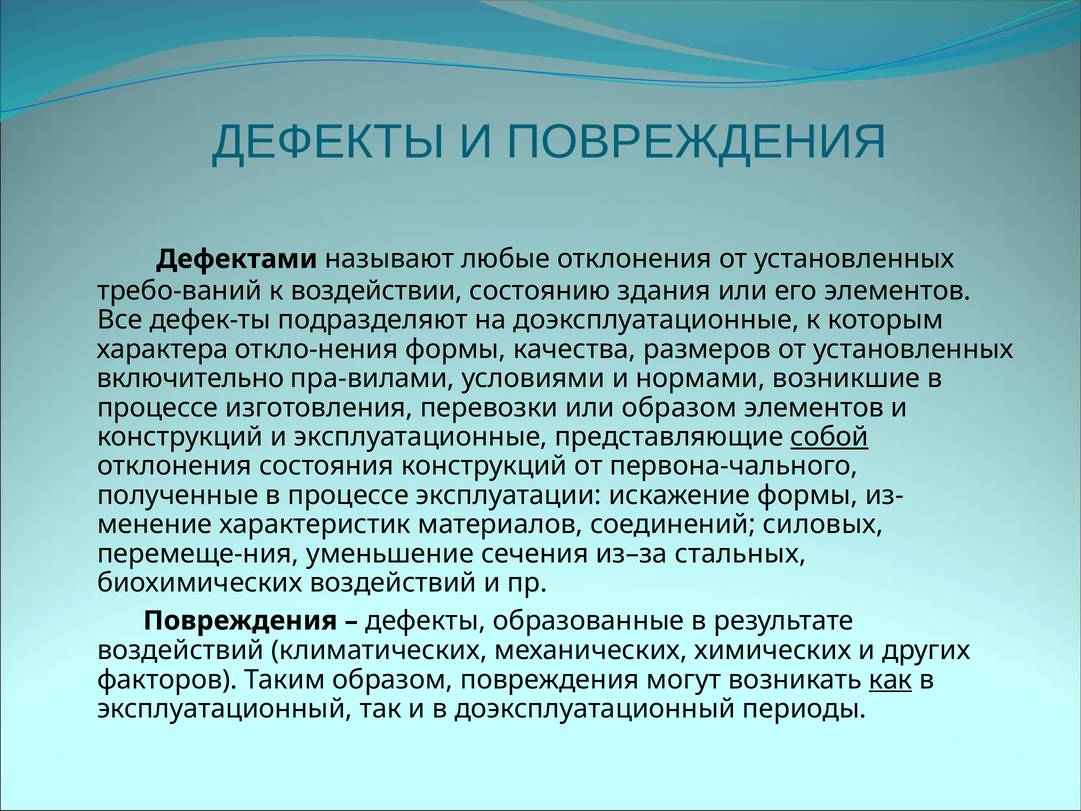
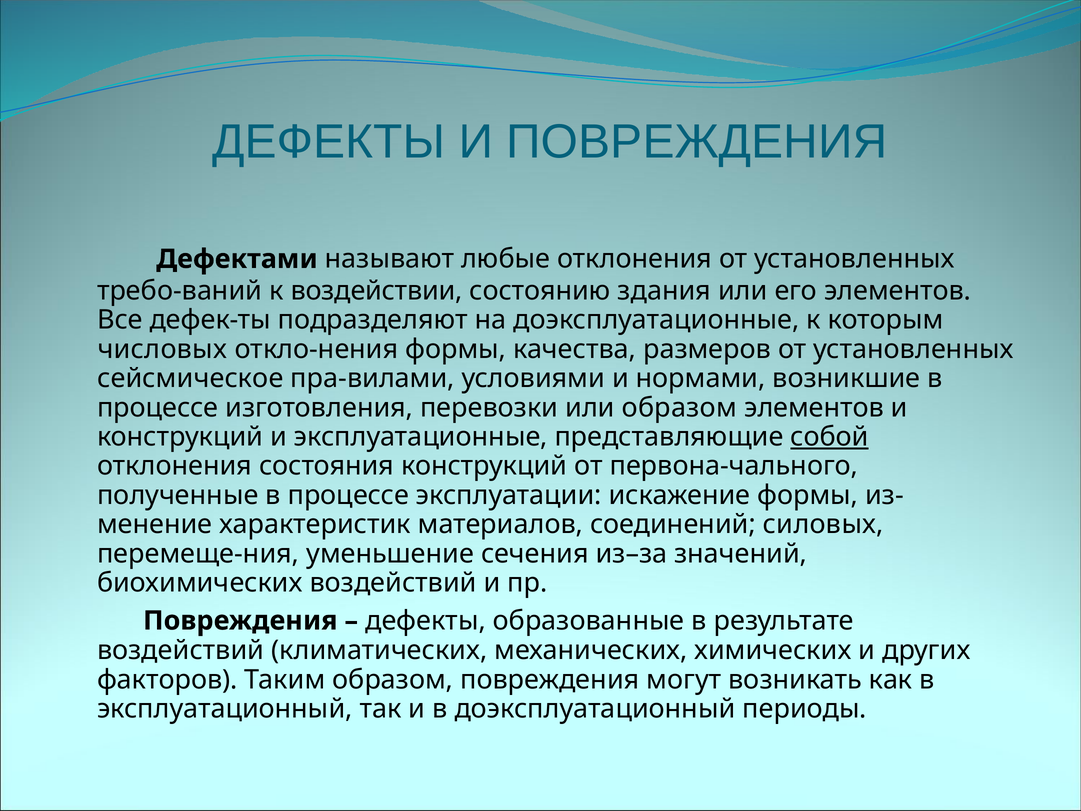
характера: характера -> числовых
включительно: включительно -> сейсмическое
стальных: стальных -> значений
как underline: present -> none
